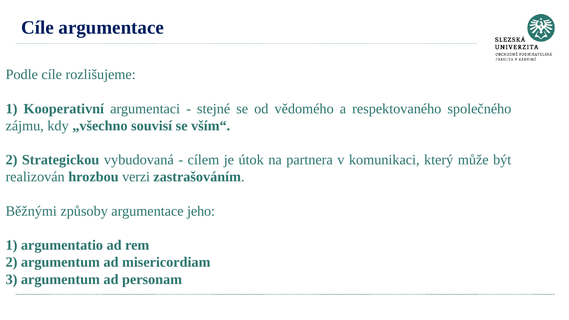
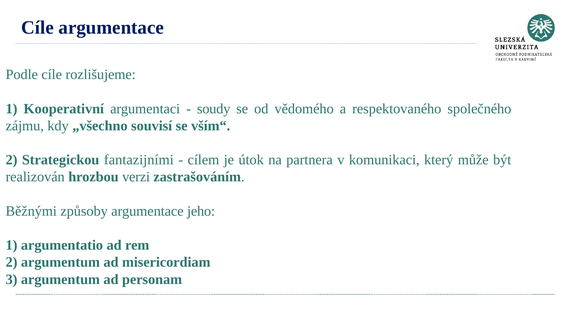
stejné: stejné -> soudy
vybudovaná: vybudovaná -> fantazijními
